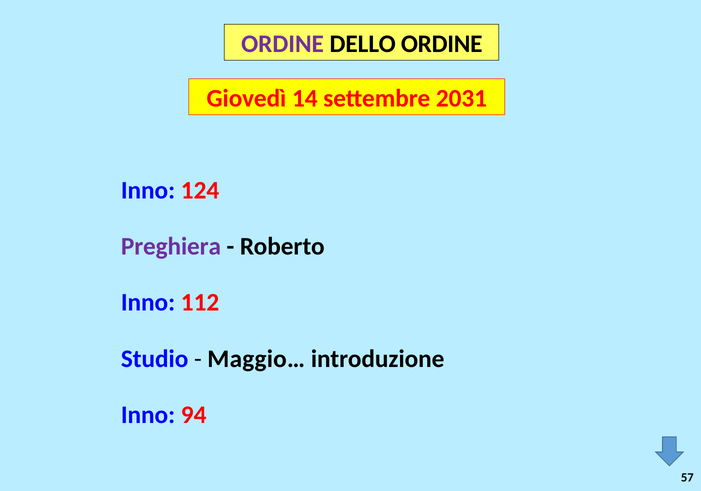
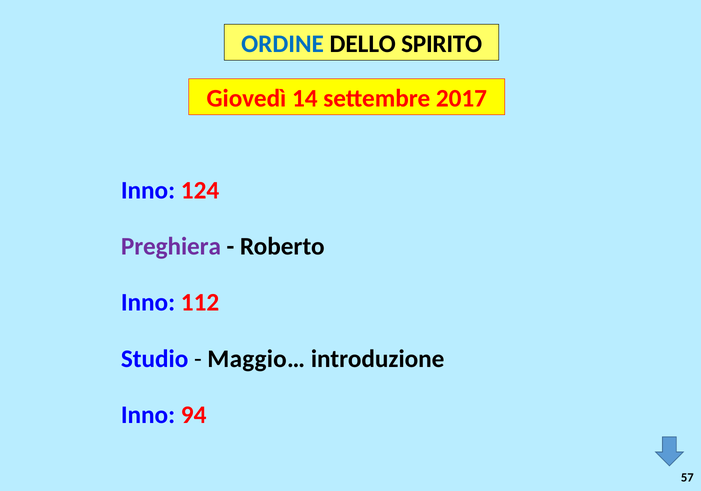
ORDINE at (283, 44) colour: purple -> blue
DELLO ORDINE: ORDINE -> SPIRITO
2031: 2031 -> 2017
